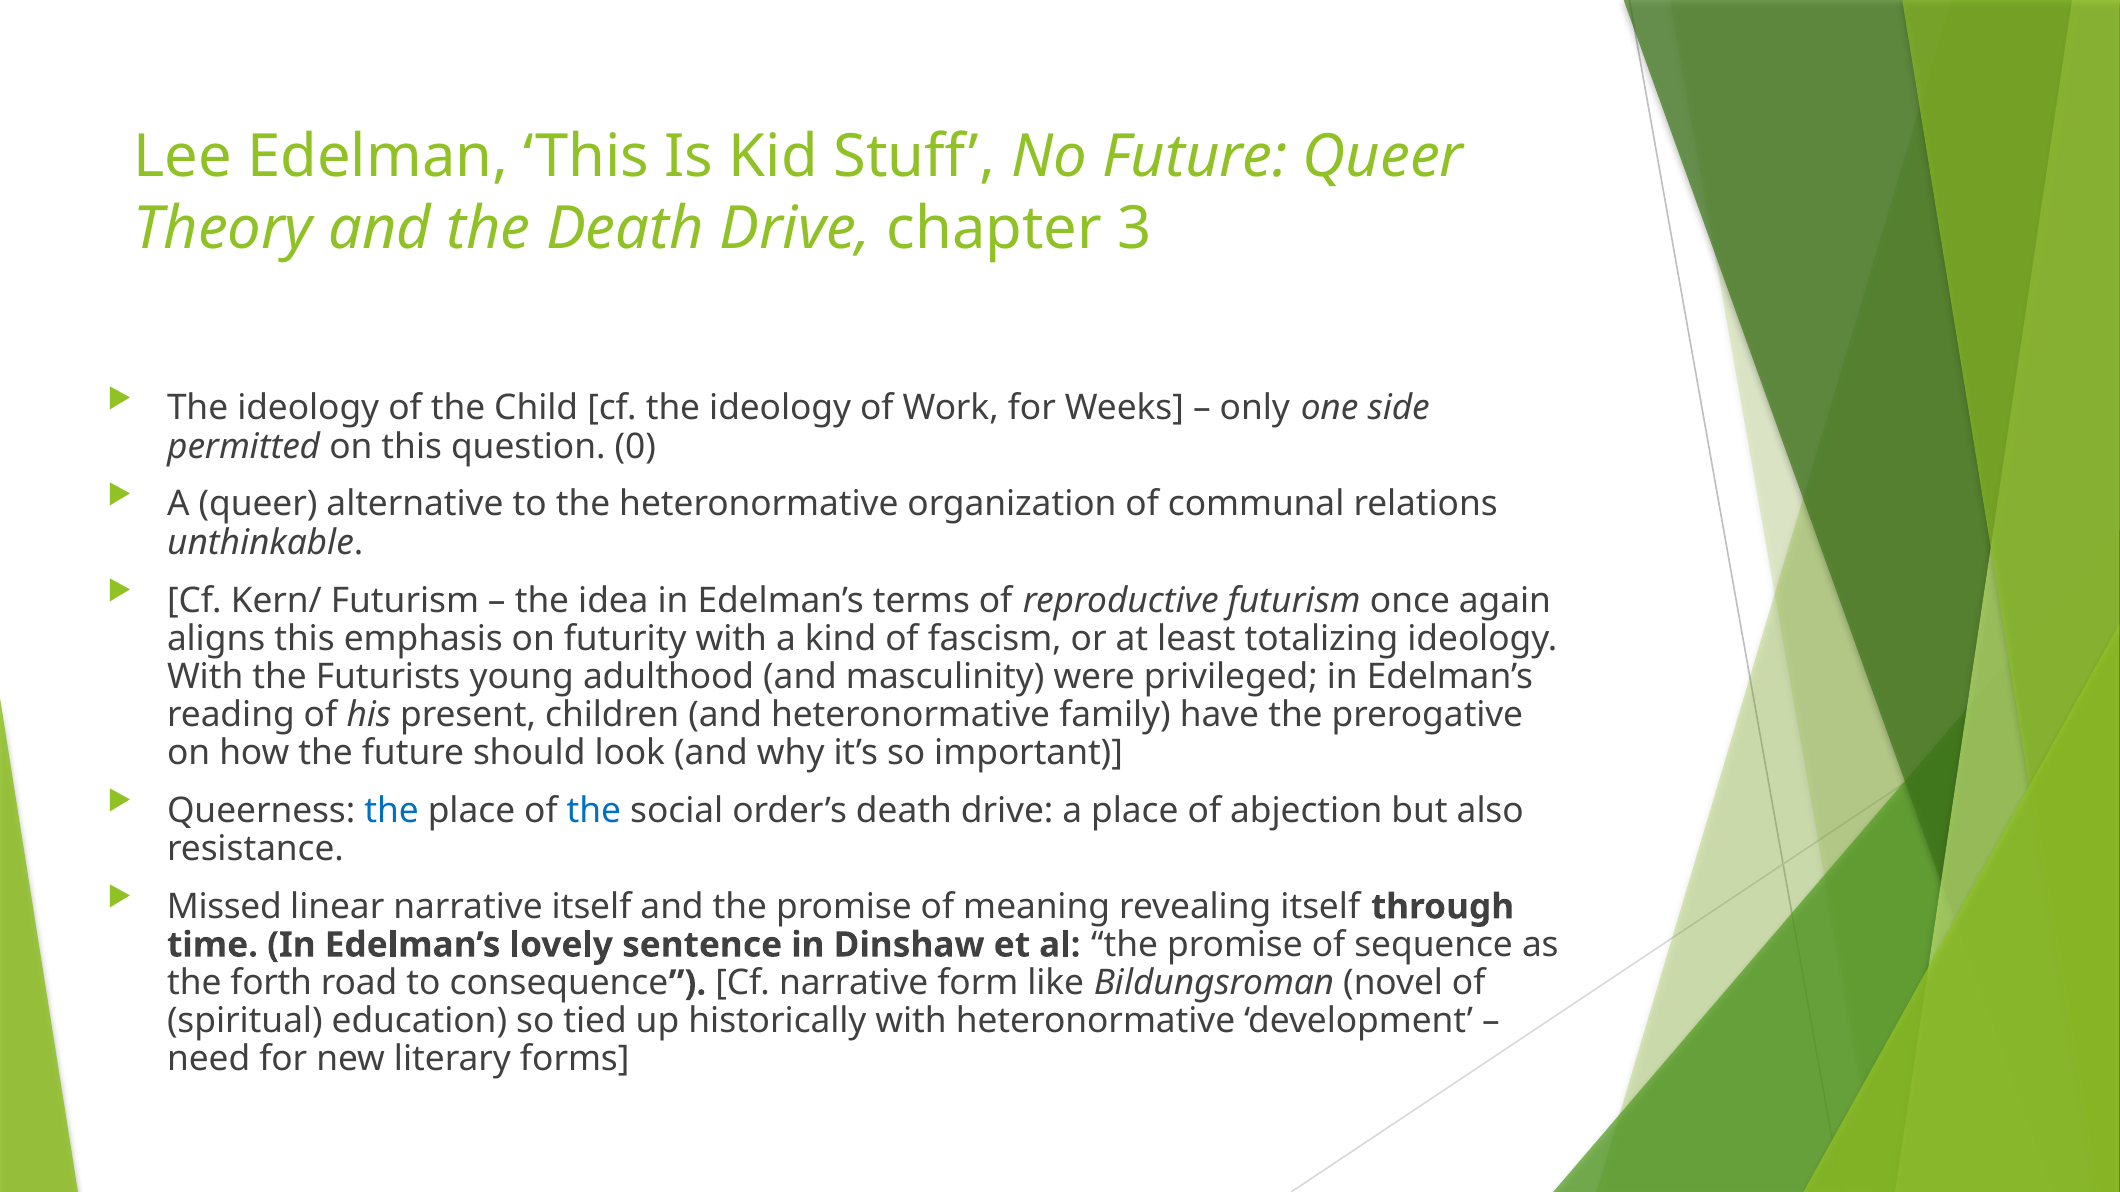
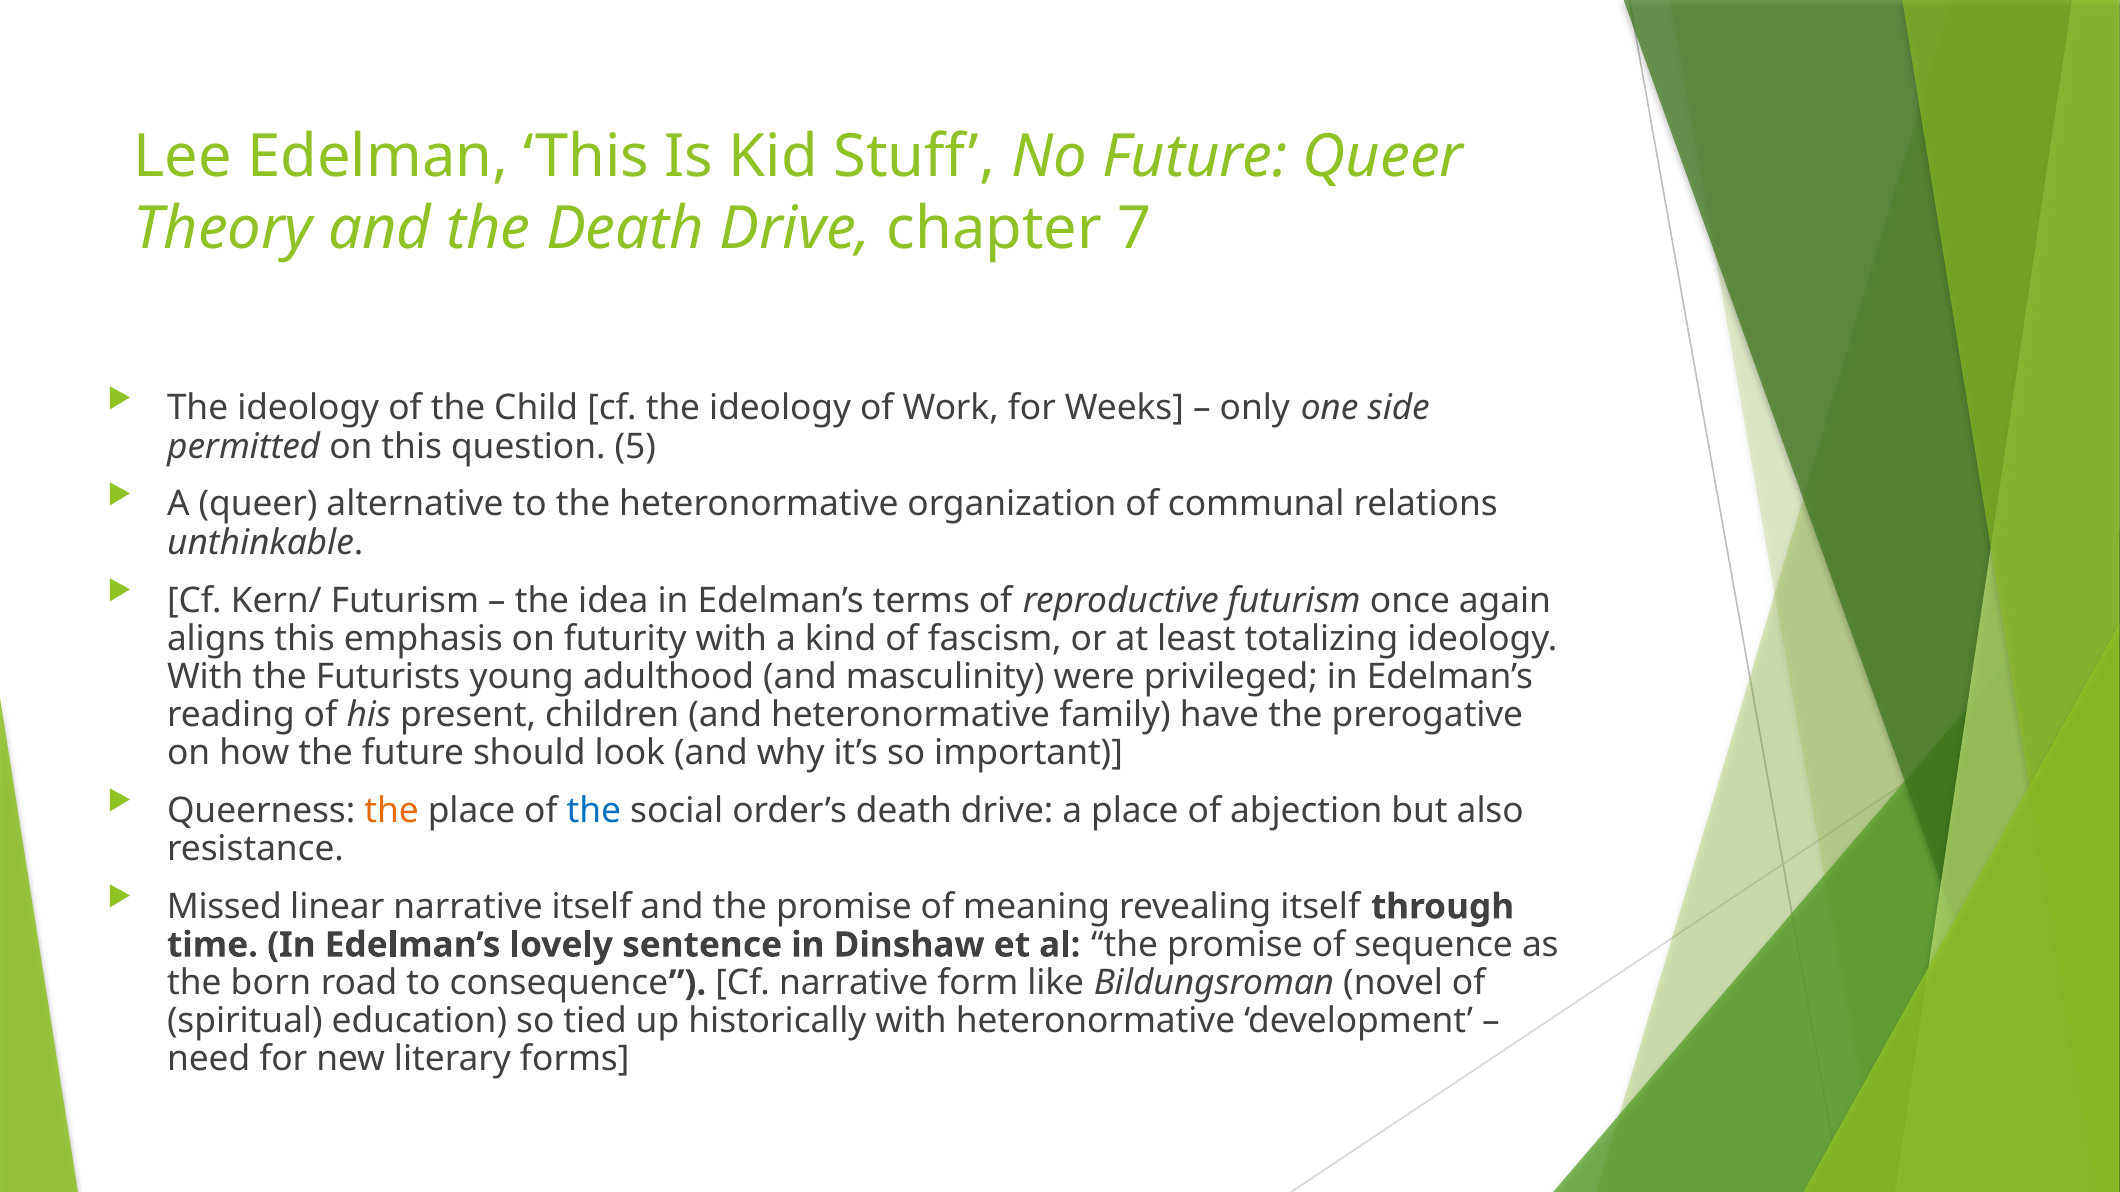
3: 3 -> 7
0: 0 -> 5
the at (392, 811) colour: blue -> orange
forth: forth -> born
